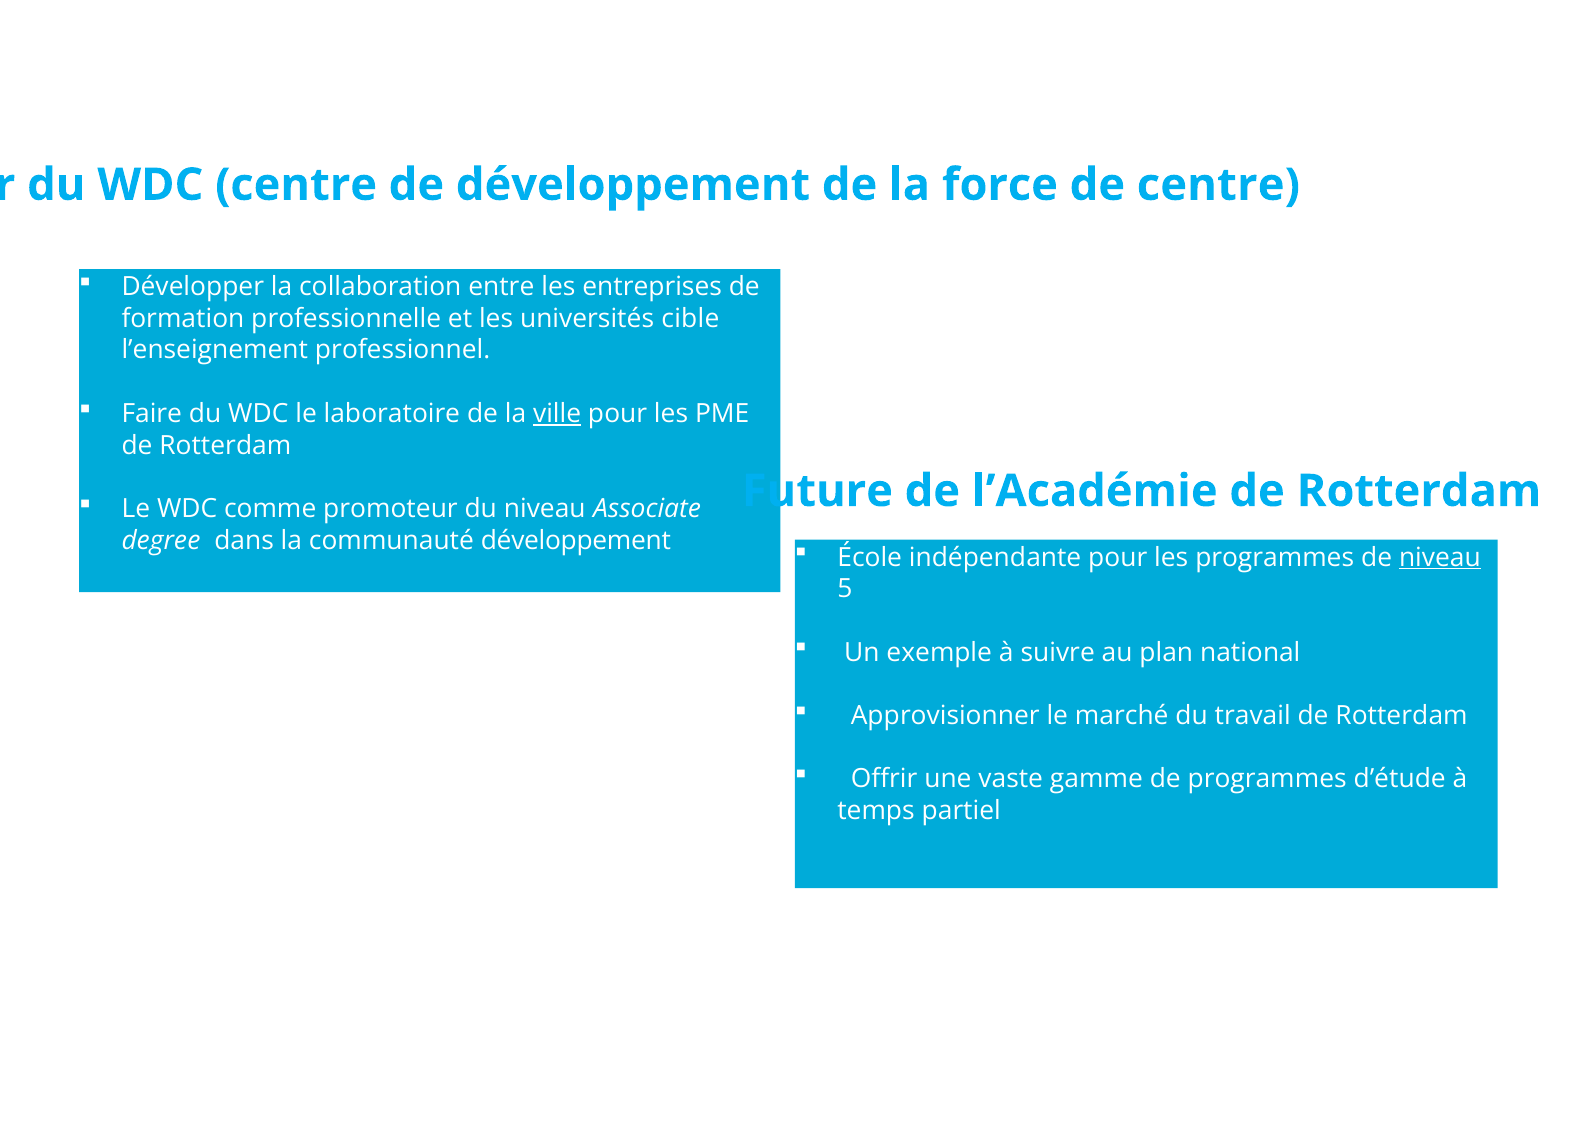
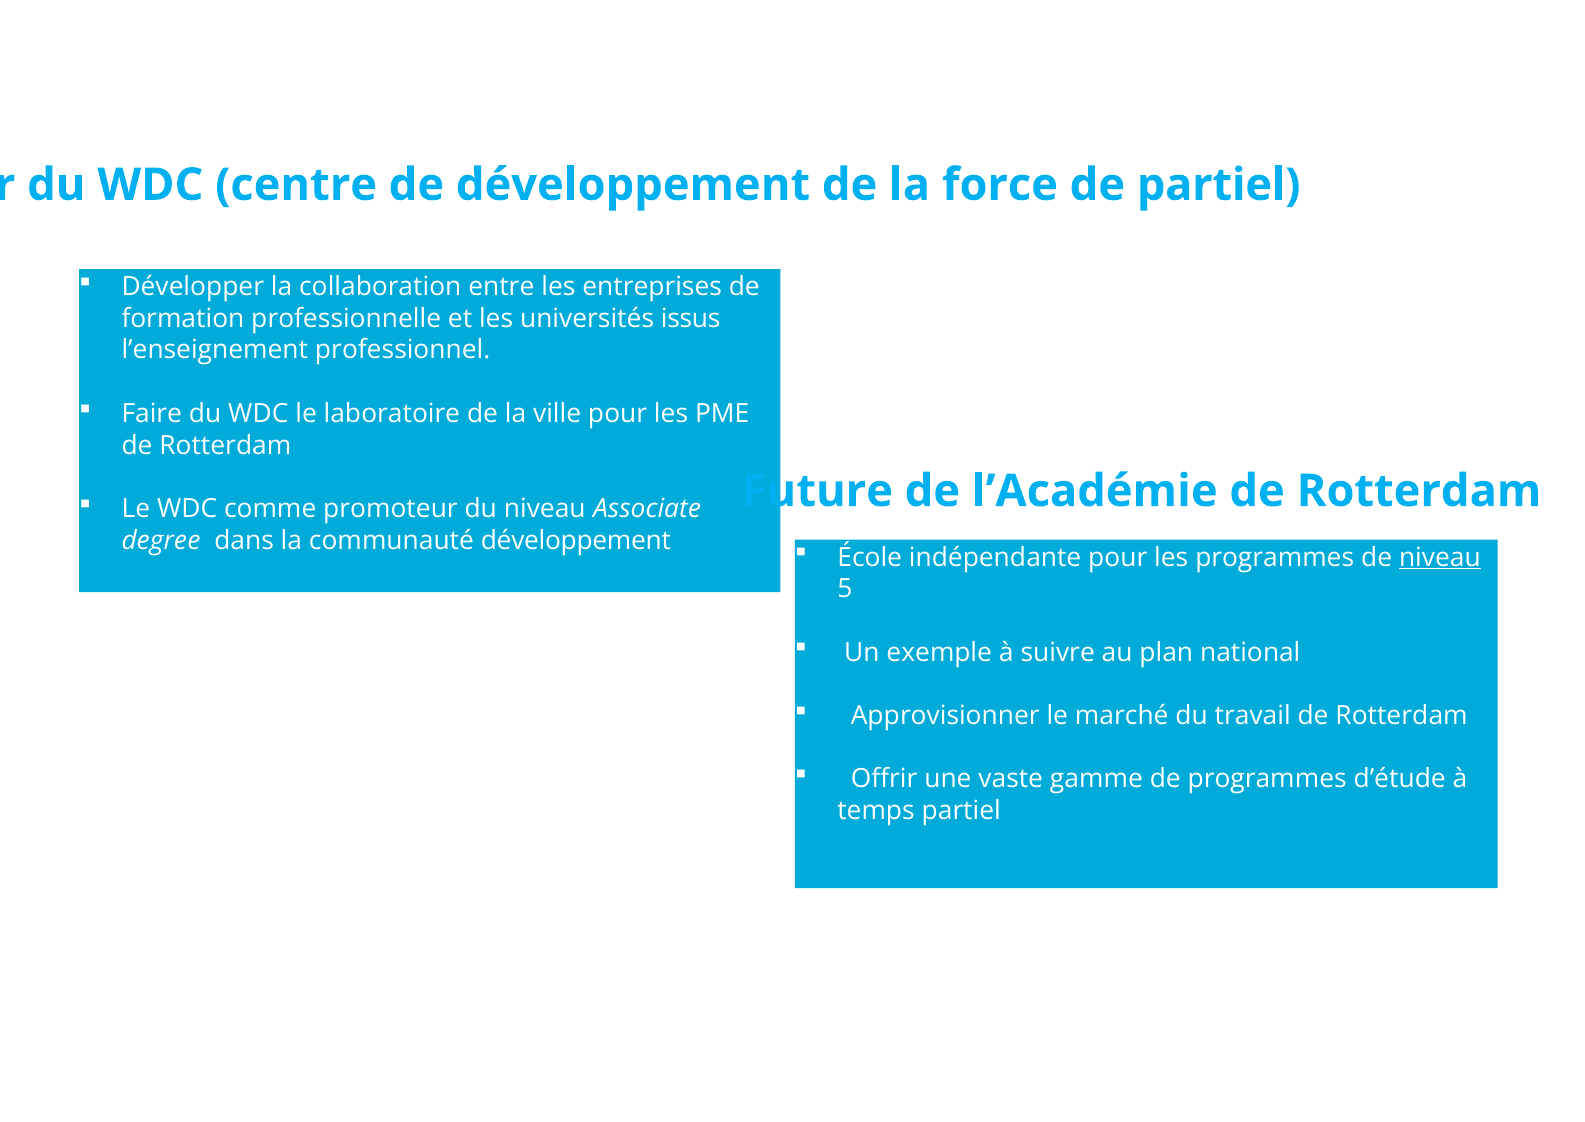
de centre: centre -> partiel
cible: cible -> issus
ville underline: present -> none
